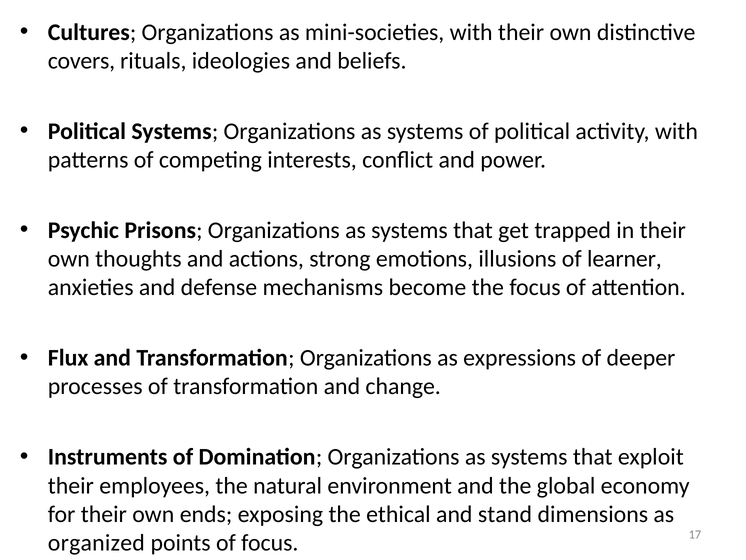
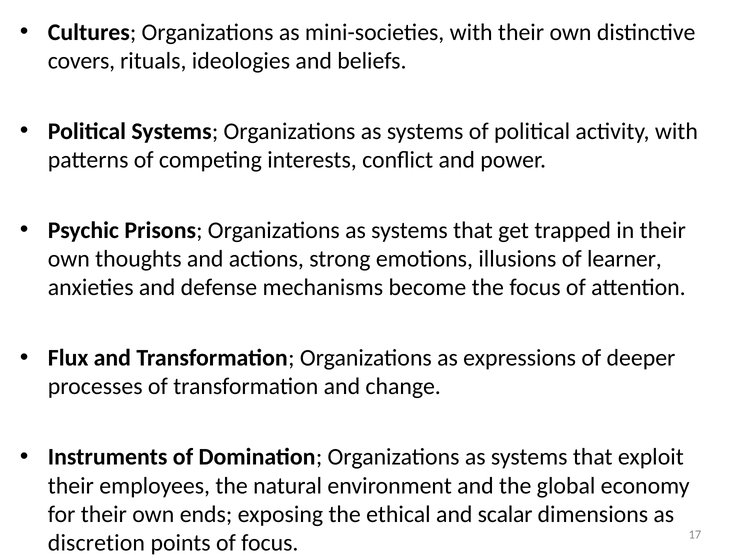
stand: stand -> scalar
organized: organized -> discretion
